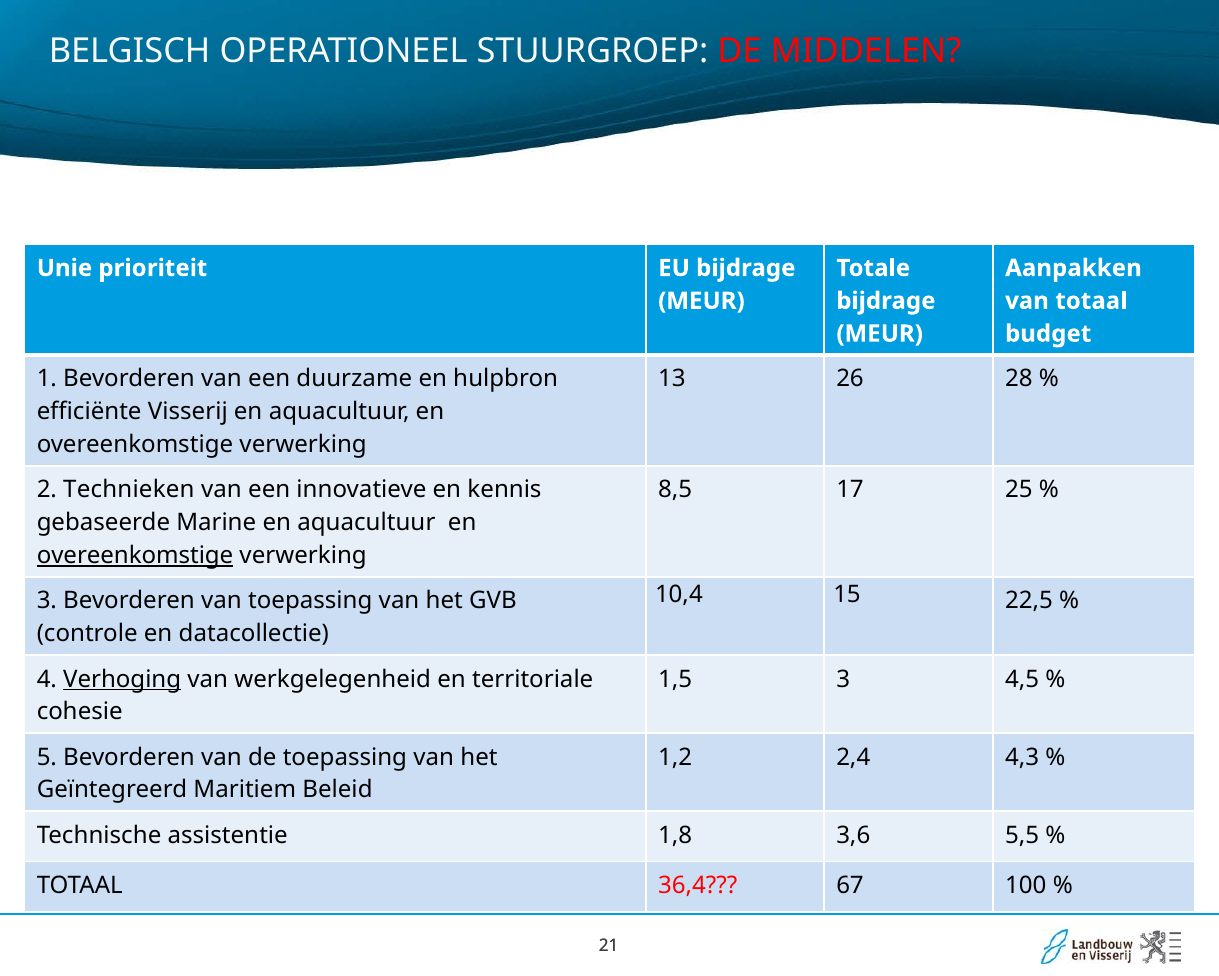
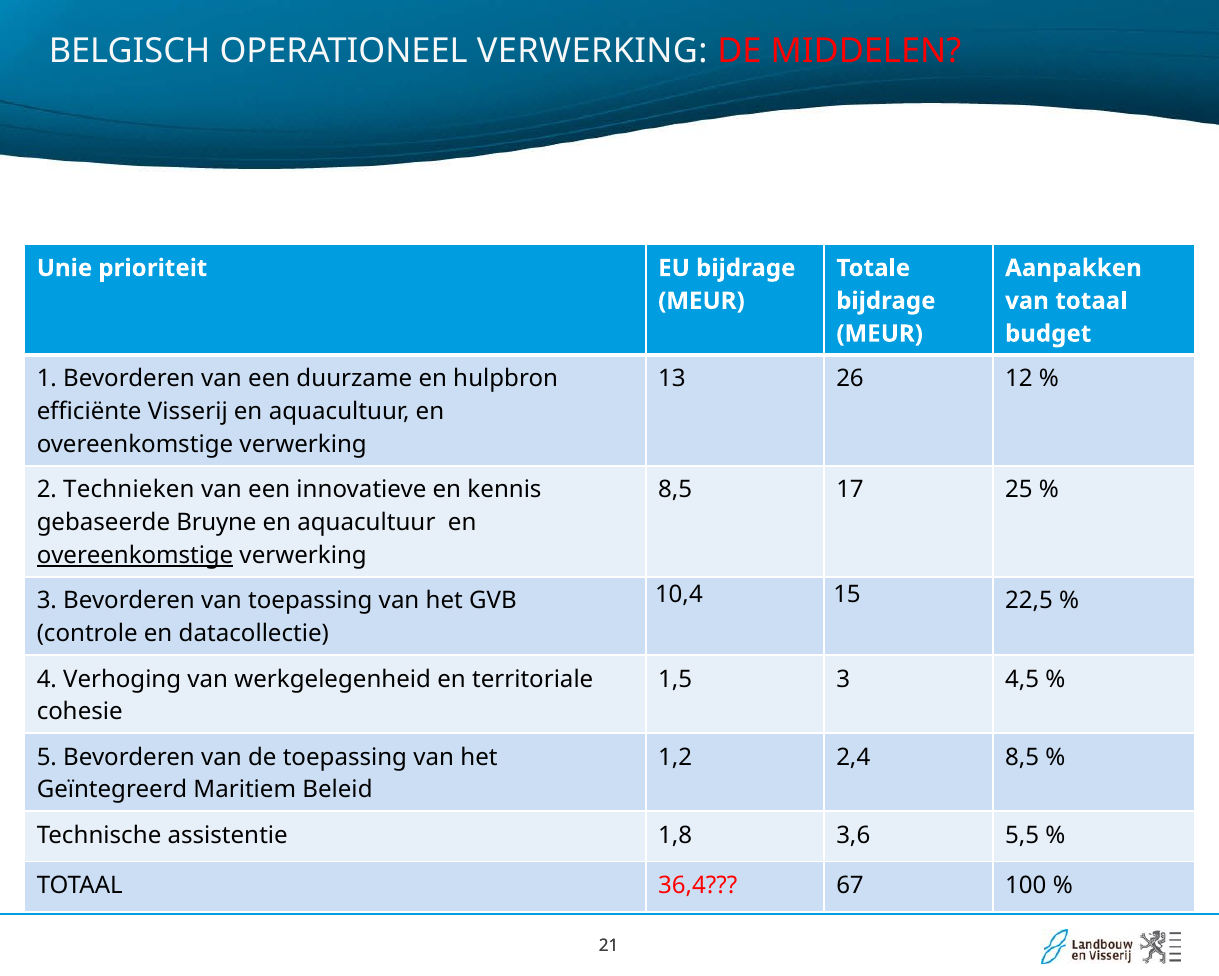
OPERATIONEEL STUURGROEP: STUURGROEP -> VERWERKING
28: 28 -> 12
Marine: Marine -> Bruyne
Verhoging underline: present -> none
2,4 4,3: 4,3 -> 8,5
